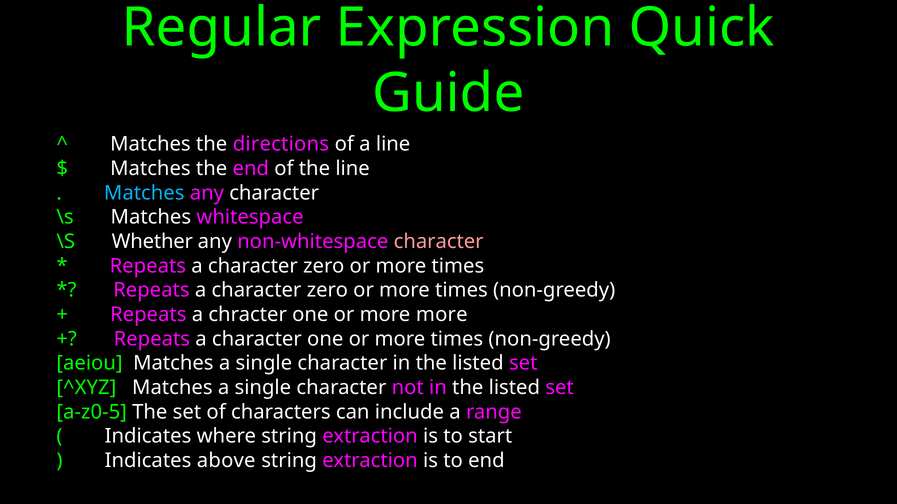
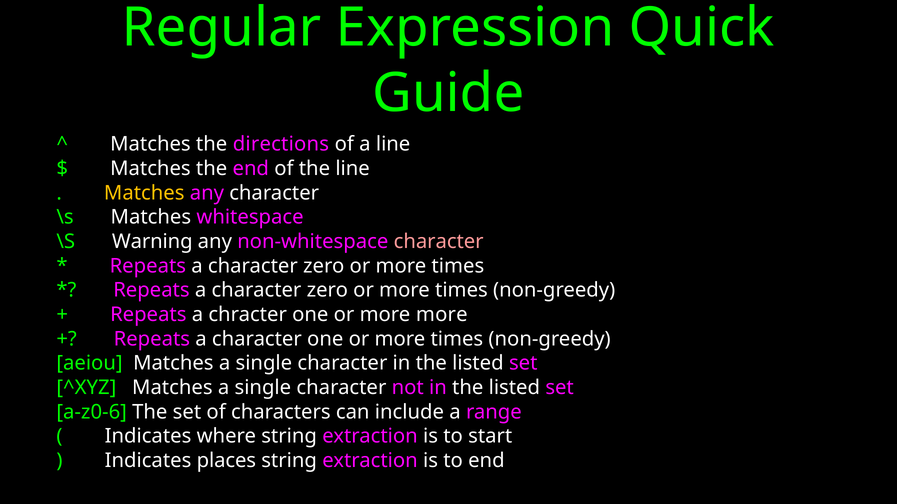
Matches at (144, 193) colour: light blue -> yellow
Whether: Whether -> Warning
a-z0-5: a-z0-5 -> a-z0-6
above: above -> places
